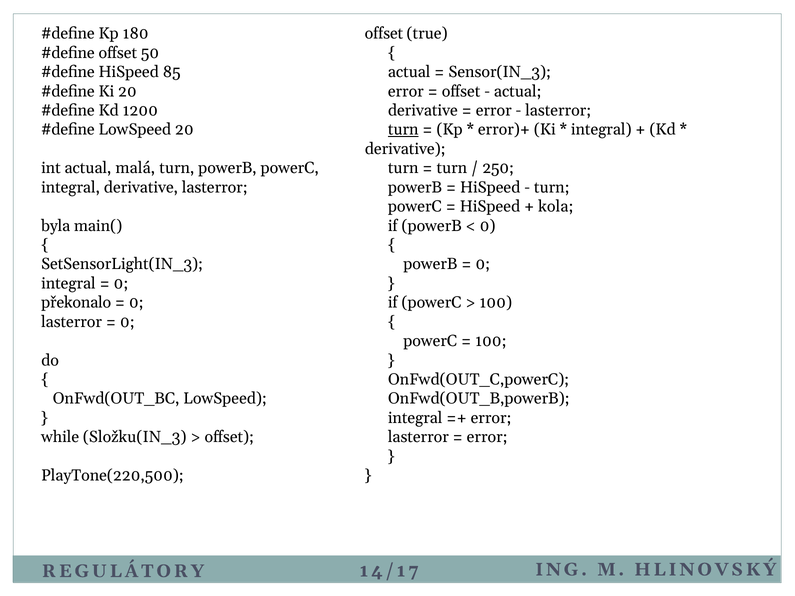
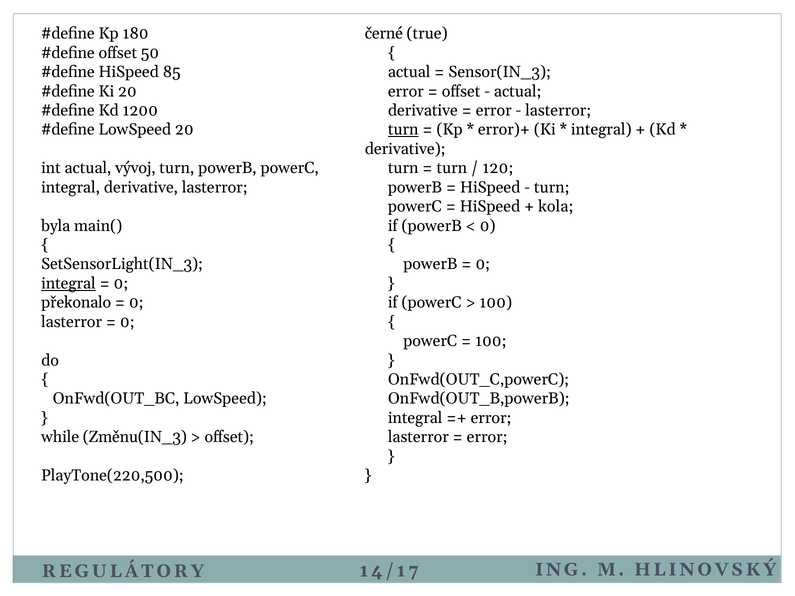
offset at (384, 34): offset -> černé
malá: malá -> vývoj
250: 250 -> 120
integral at (68, 283) underline: none -> present
Složku(IN_3: Složku(IN_3 -> Změnu(IN_3
